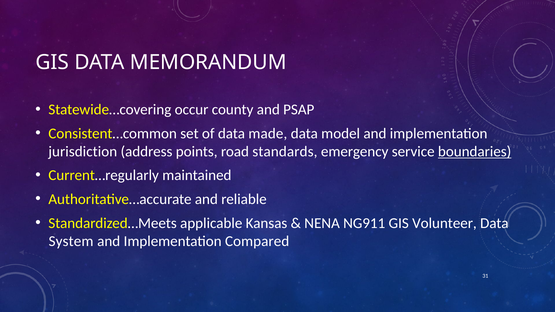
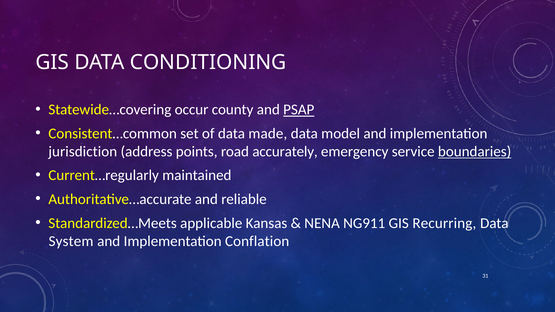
MEMORANDUM: MEMORANDUM -> CONDITIONING
PSAP underline: none -> present
standards: standards -> accurately
Volunteer: Volunteer -> Recurring
Compared: Compared -> Conflation
